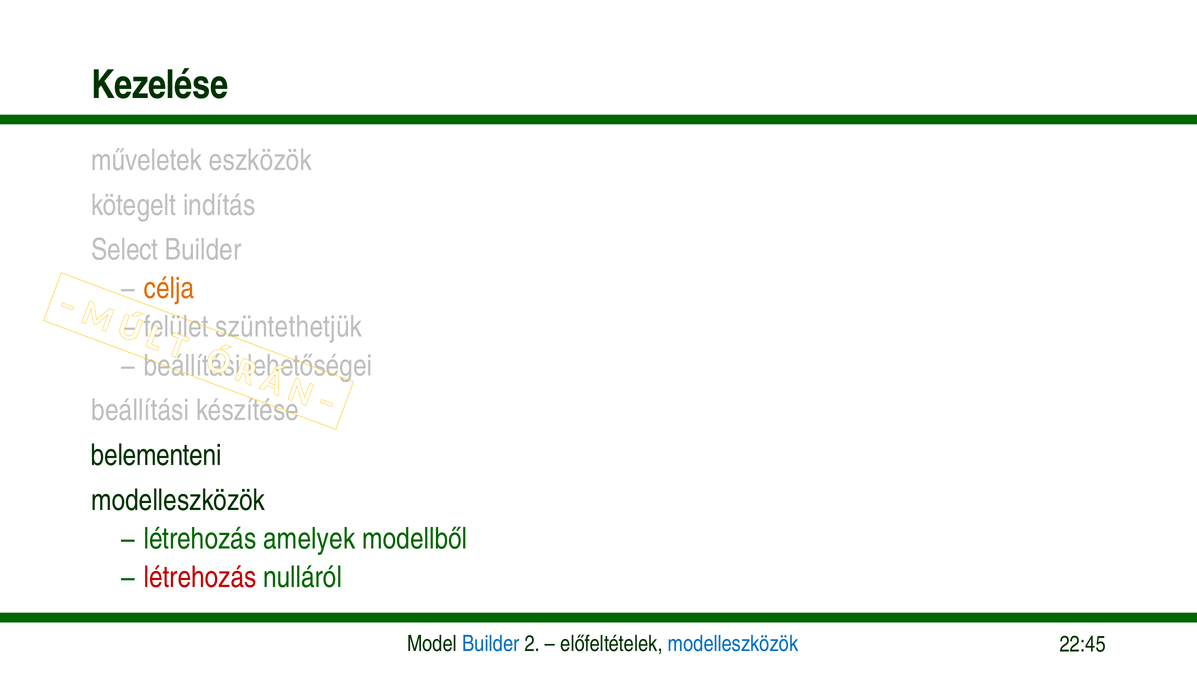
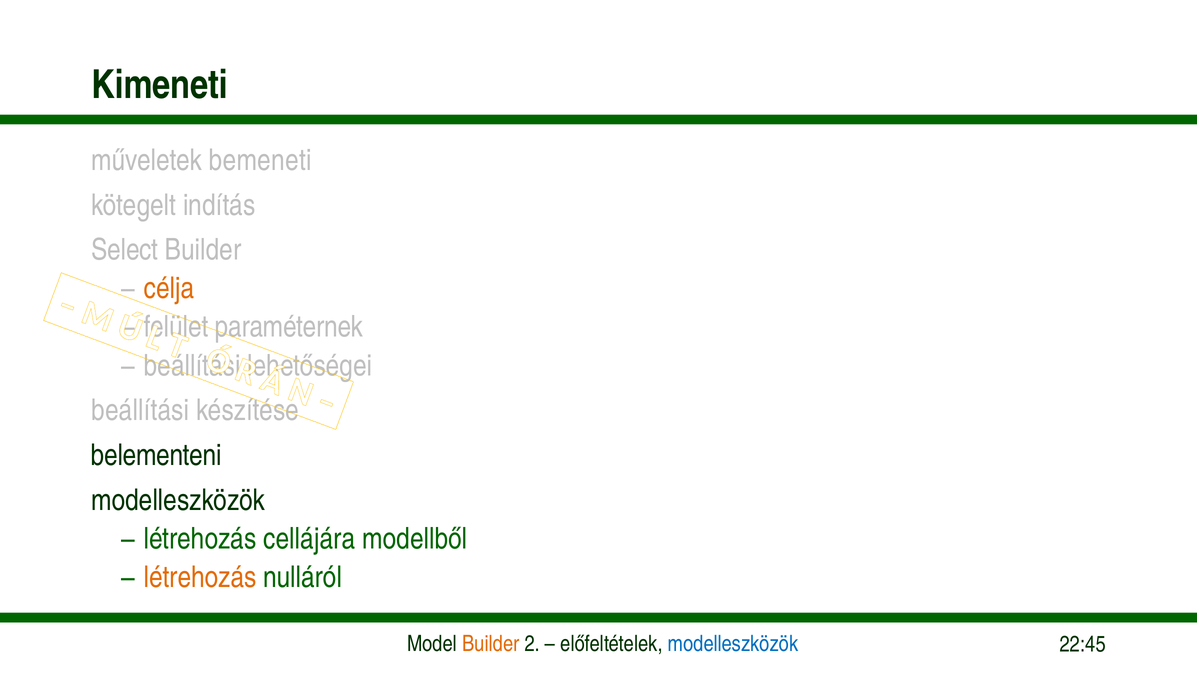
Kezelése: Kezelése -> Kimeneti
eszközök: eszközök -> bemeneti
szüntethetjük: szüntethetjük -> paraméternek
amelyek: amelyek -> cellájára
létrehozás at (200, 577) colour: red -> orange
Builder at (491, 643) colour: blue -> orange
